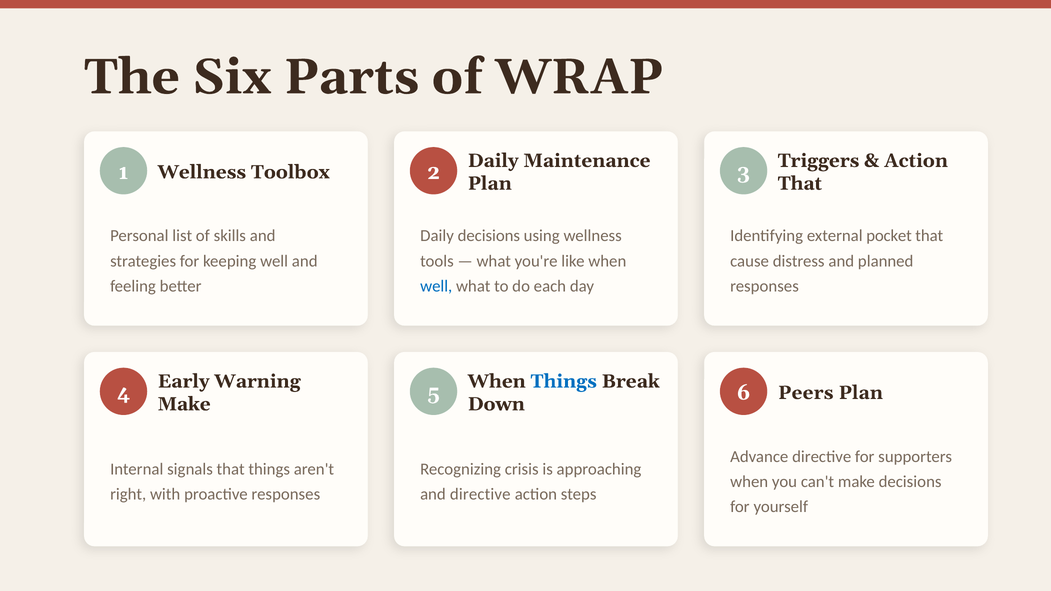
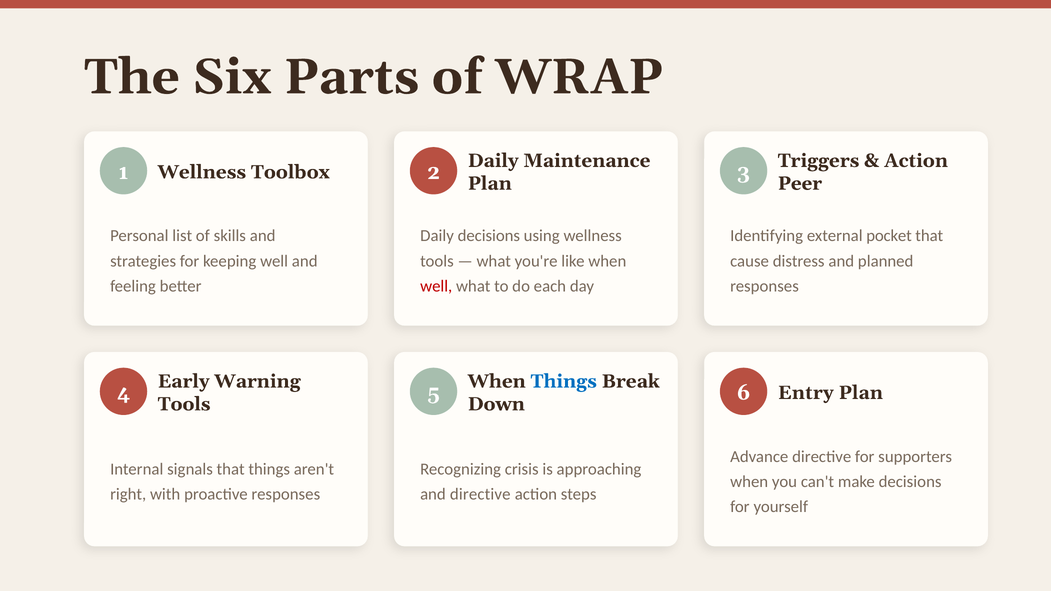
That at (800, 183): That -> Peer
well at (436, 286) colour: blue -> red
Peers: Peers -> Entry
Make at (184, 404): Make -> Tools
